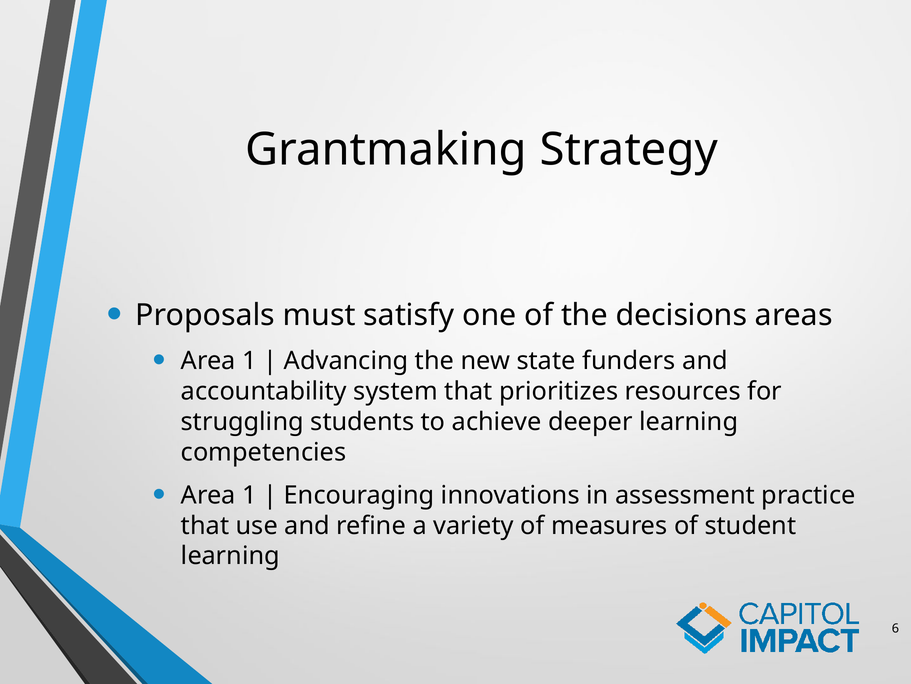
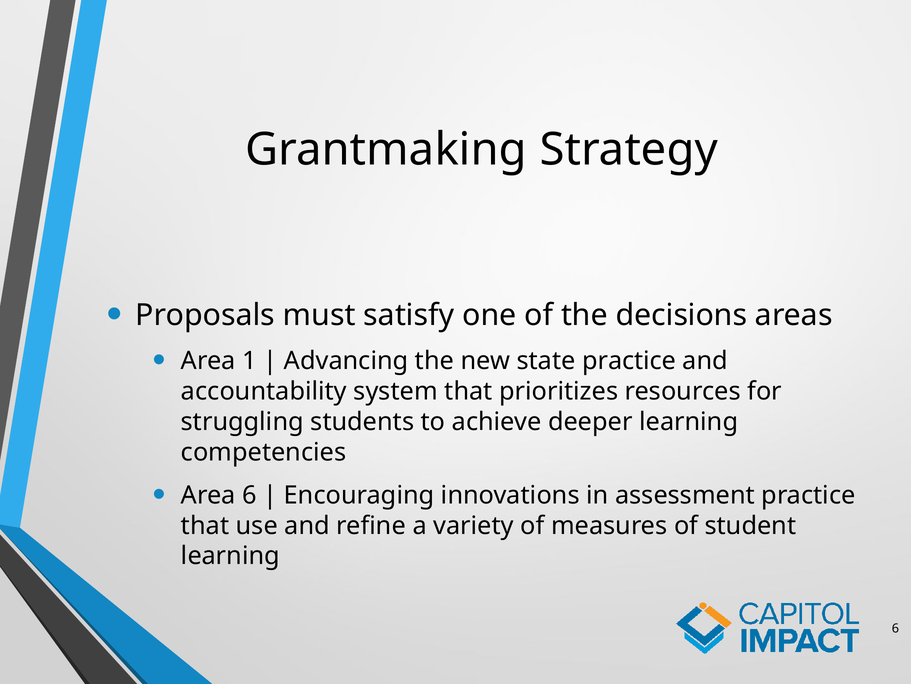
state funders: funders -> practice
1 at (249, 495): 1 -> 6
